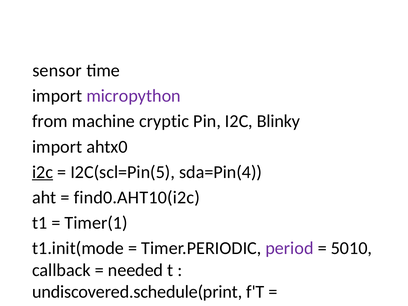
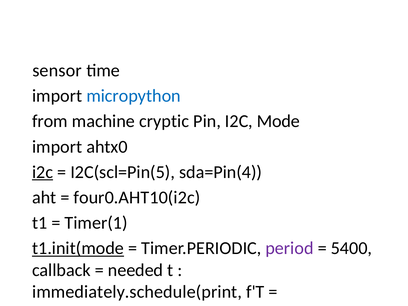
micropython colour: purple -> blue
Blinky: Blinky -> Mode
find0.AHT10(i2c: find0.AHT10(i2c -> four0.AHT10(i2c
t1.init(mode underline: none -> present
5010: 5010 -> 5400
undiscovered.schedule(print: undiscovered.schedule(print -> immediately.schedule(print
